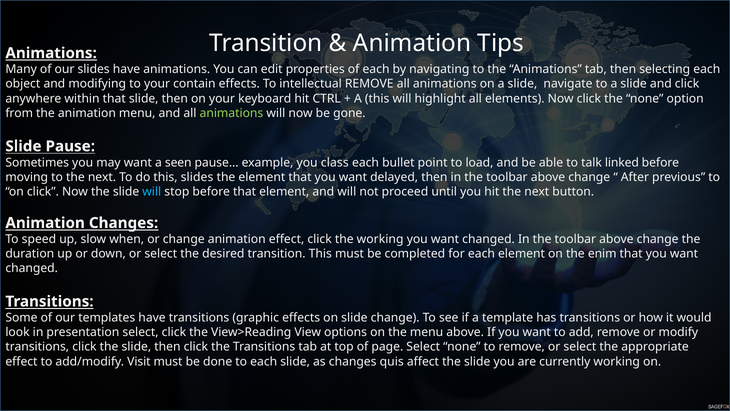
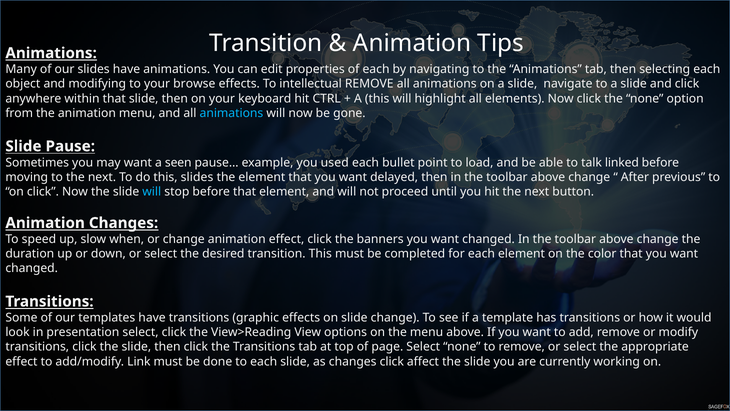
contain: contain -> browse
animations at (231, 113) colour: light green -> light blue
class: class -> used
the working: working -> banners
enim: enim -> color
Visit: Visit -> Link
changes quis: quis -> click
